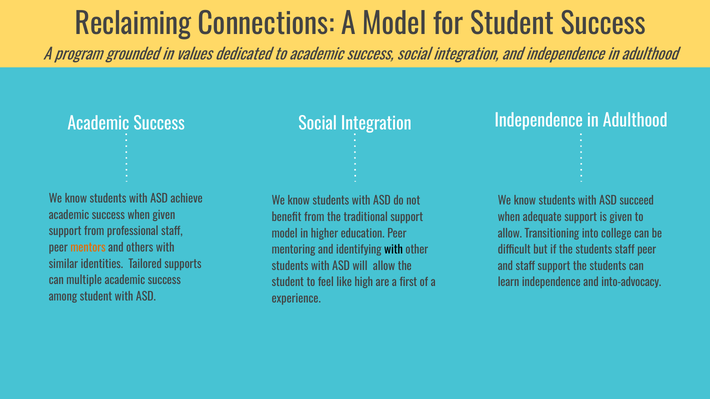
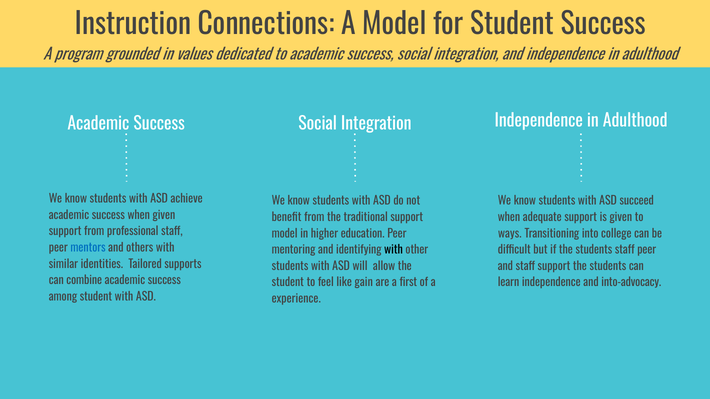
Reclaiming: Reclaiming -> Instruction
allow at (510, 234): allow -> ways
mentors colour: orange -> blue
multiple: multiple -> combine
high: high -> gain
